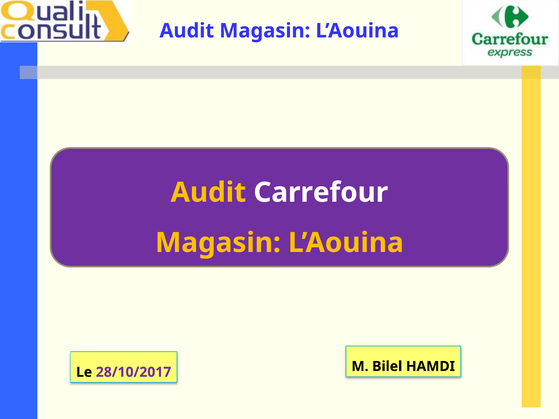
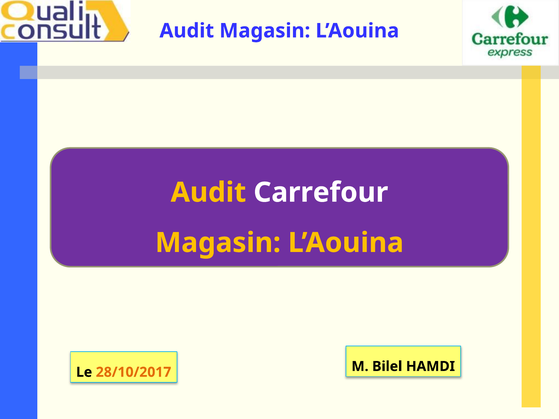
28/10/2017 colour: purple -> orange
